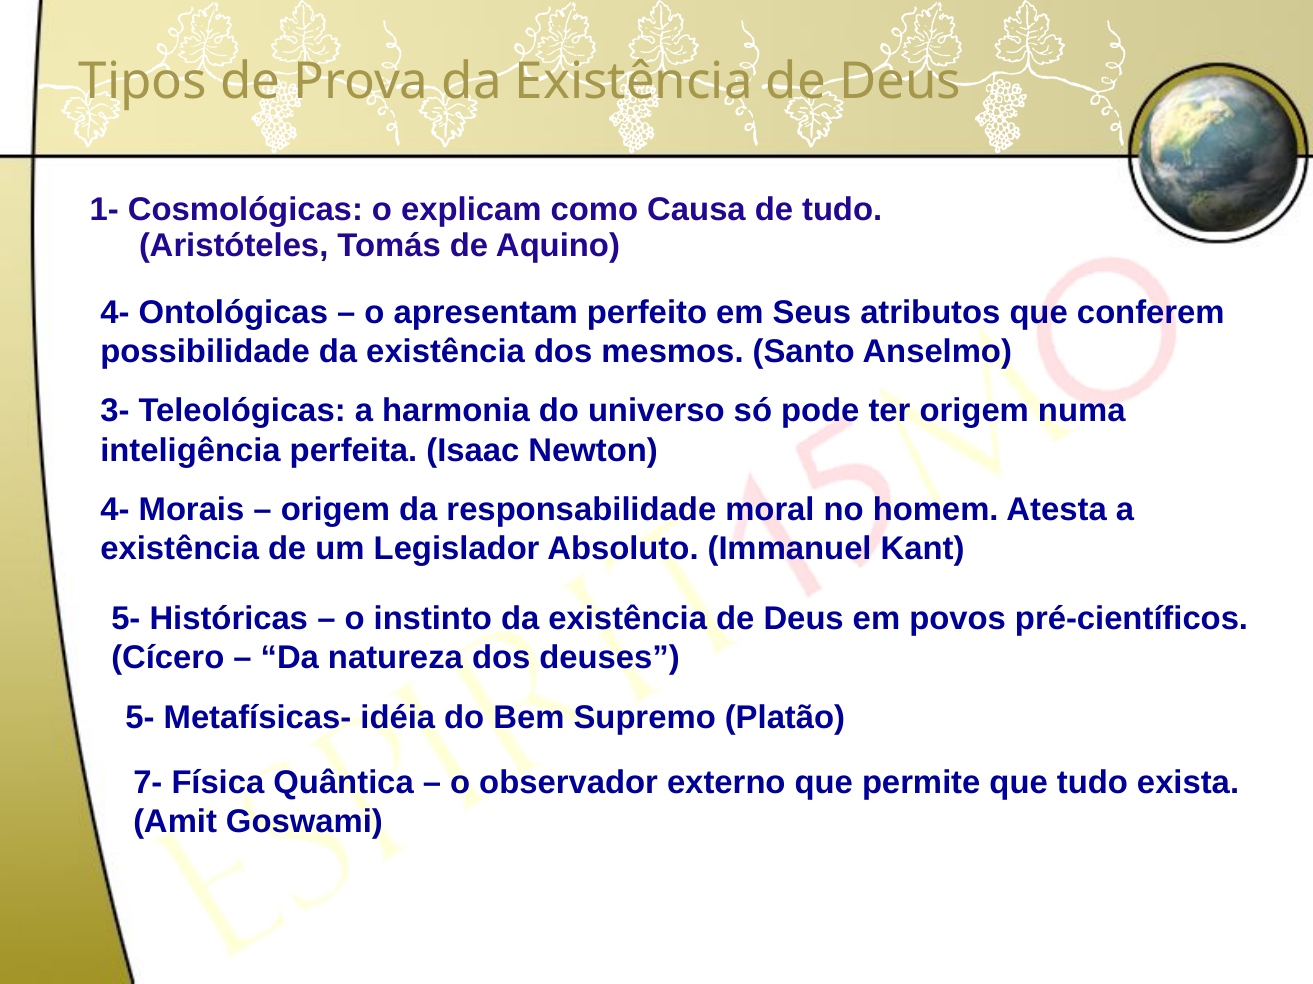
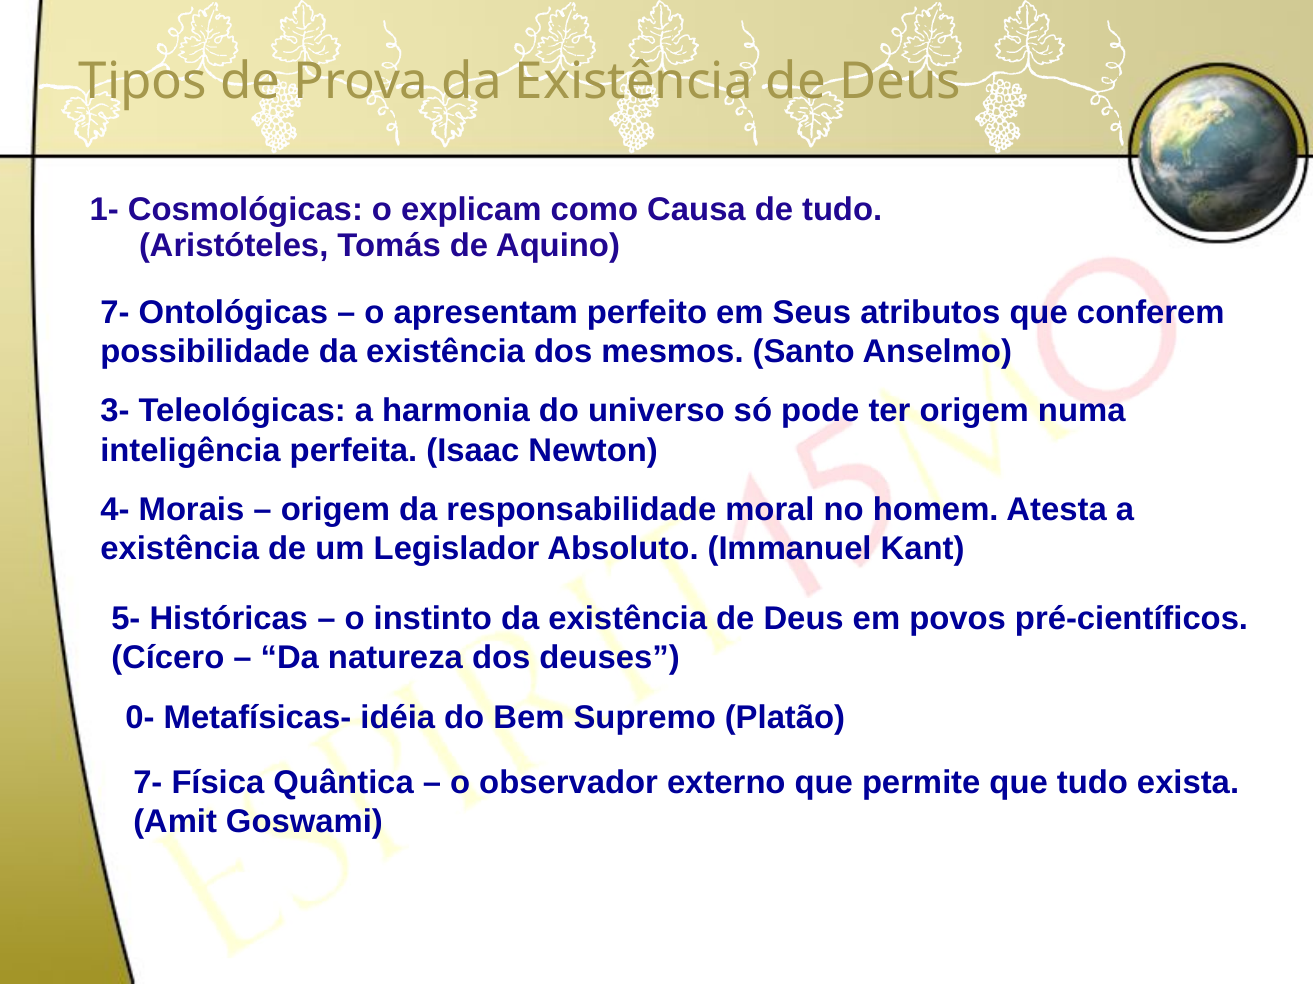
4- at (115, 313): 4- -> 7-
5- at (140, 718): 5- -> 0-
